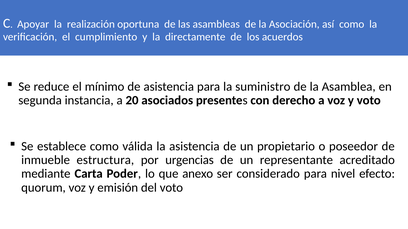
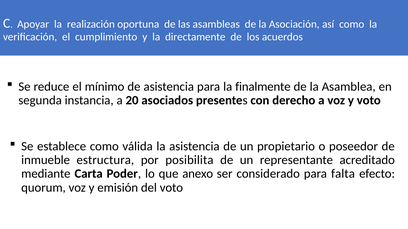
suministro: suministro -> finalmente
urgencias: urgencias -> posibilita
nivel: nivel -> falta
